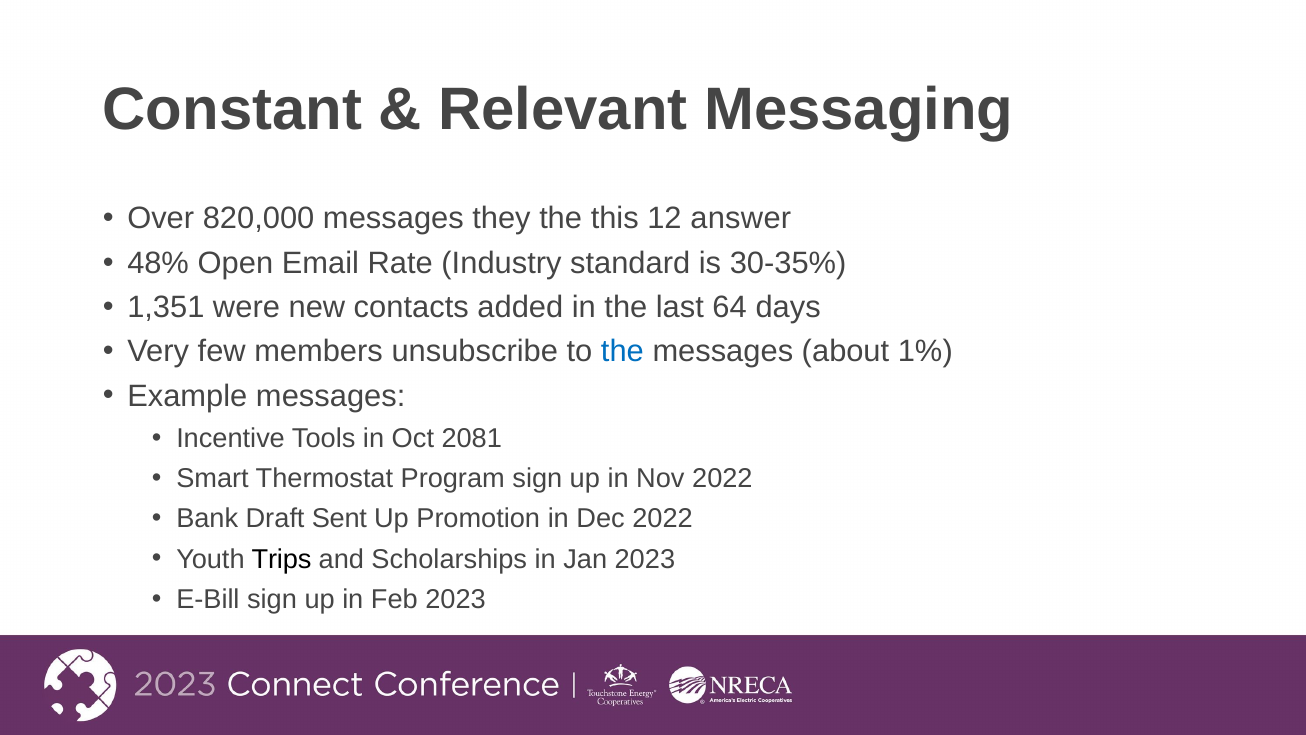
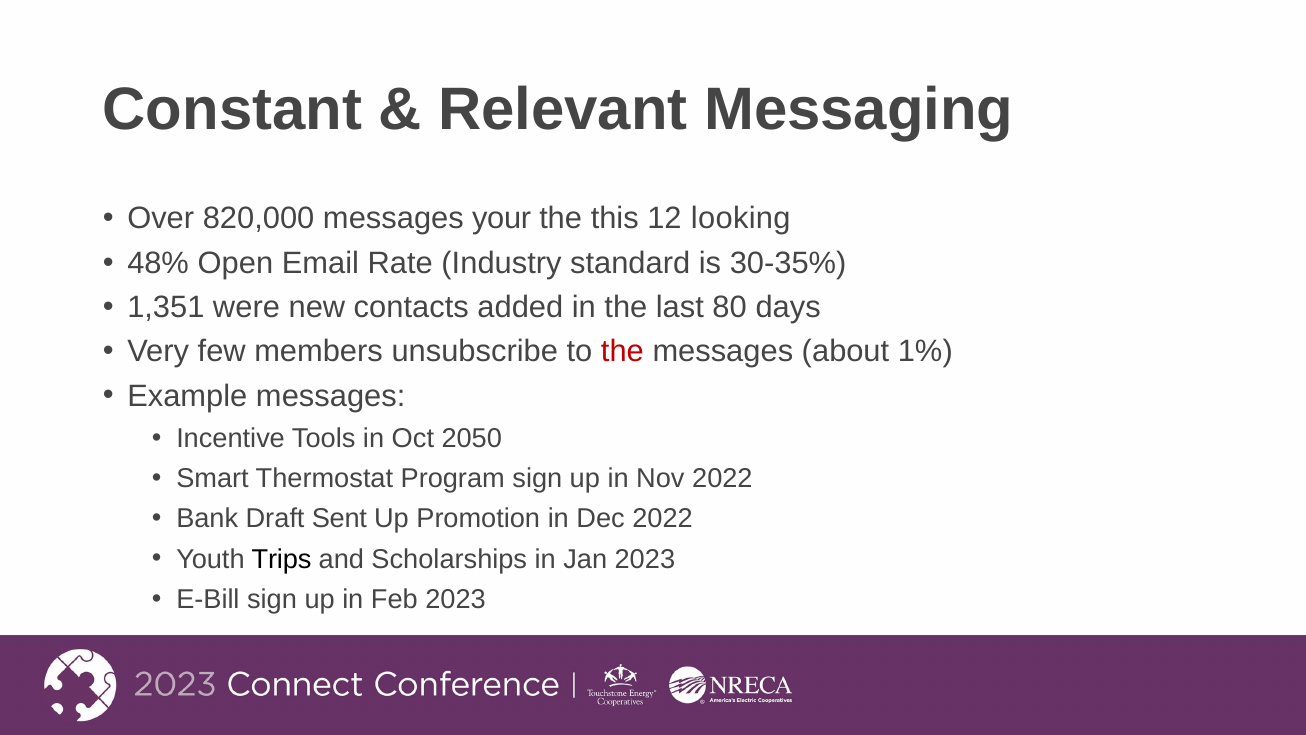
they: they -> your
answer: answer -> looking
64: 64 -> 80
the at (622, 351) colour: blue -> red
2081: 2081 -> 2050
